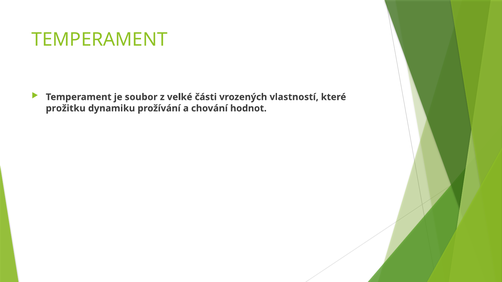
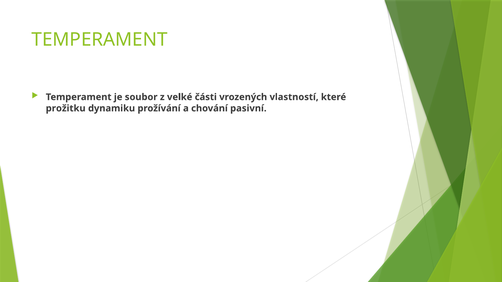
hodnot: hodnot -> pasivní
